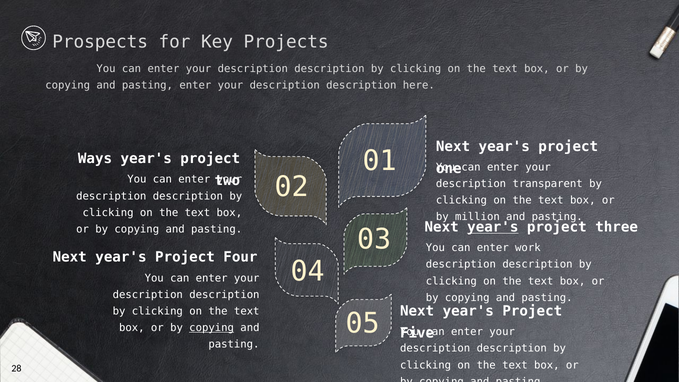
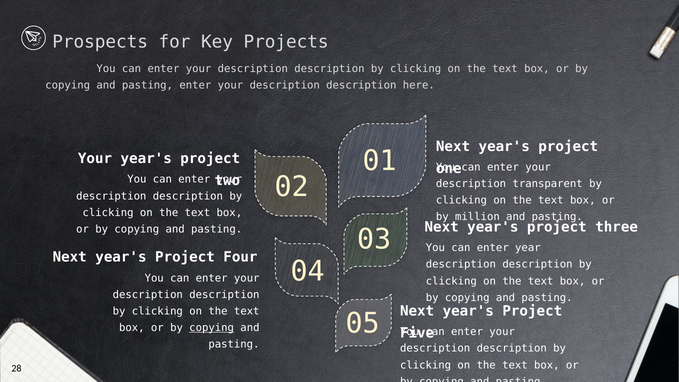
Ways at (95, 159): Ways -> Your
year's at (493, 227) underline: present -> none
work: work -> year
